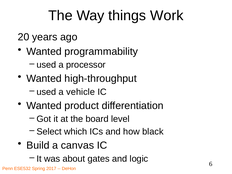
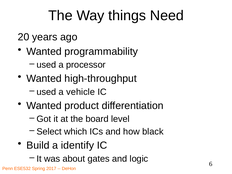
Work: Work -> Need
canvas: canvas -> identify
